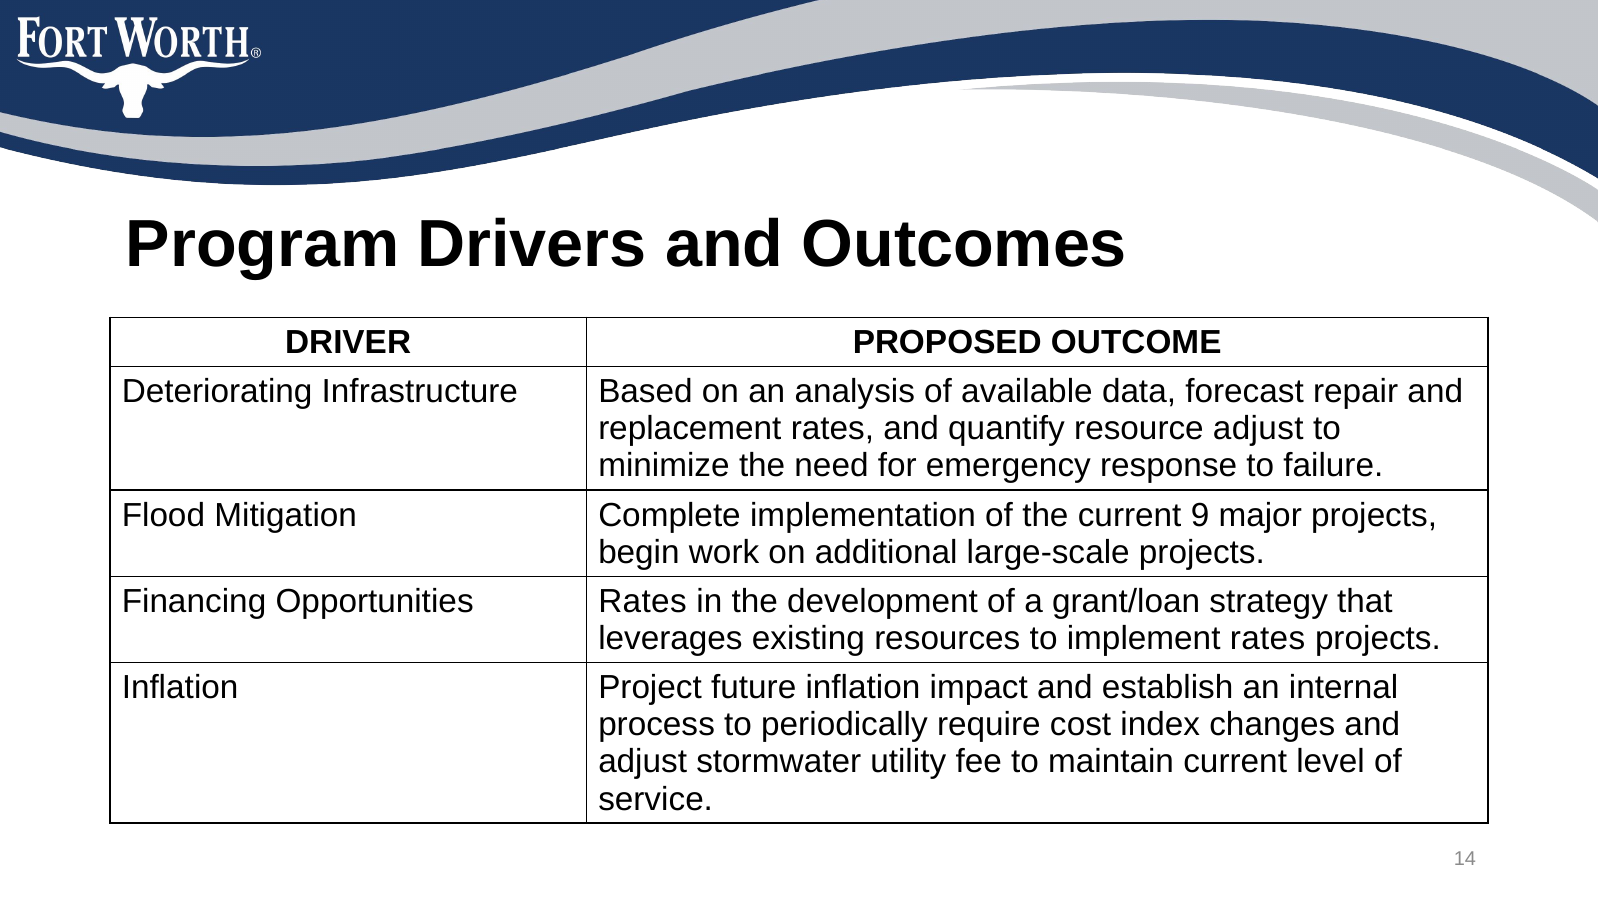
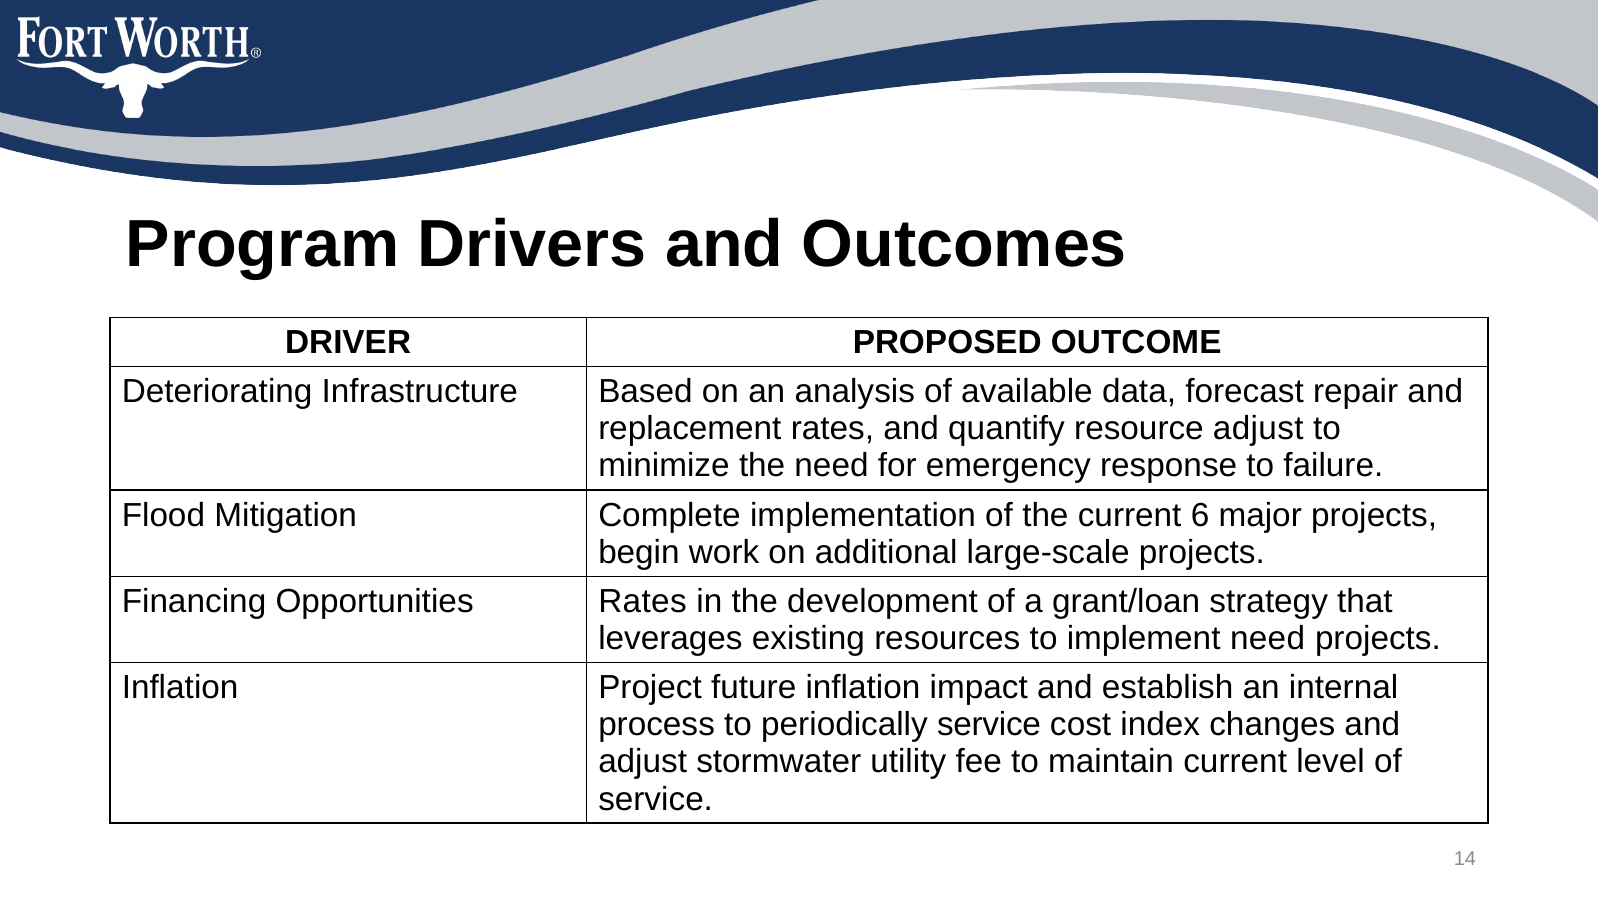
9: 9 -> 6
implement rates: rates -> need
periodically require: require -> service
